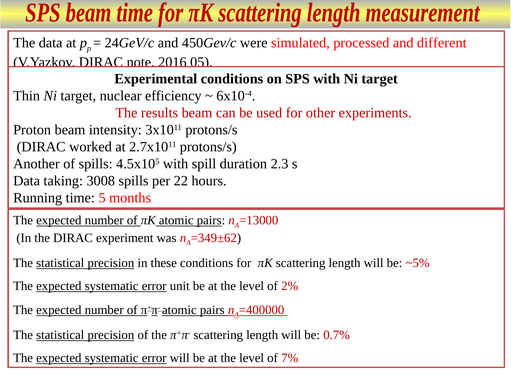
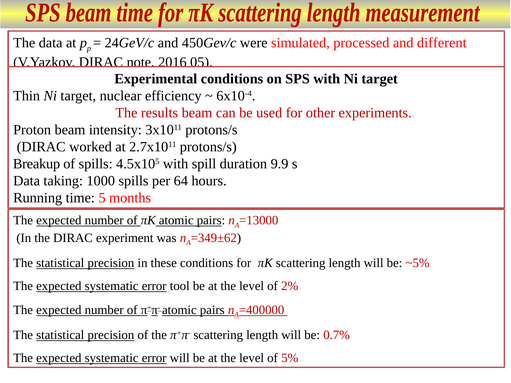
Another: Another -> Breakup
2.3: 2.3 -> 9.9
3008: 3008 -> 1000
22: 22 -> 64
unit: unit -> tool
7%: 7% -> 5%
